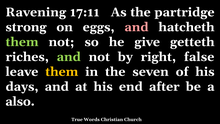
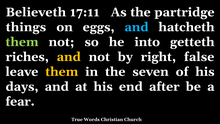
Ravening: Ravening -> Believeth
strong: strong -> things
and at (136, 27) colour: pink -> light blue
give: give -> into
and at (69, 57) colour: light green -> yellow
also: also -> fear
